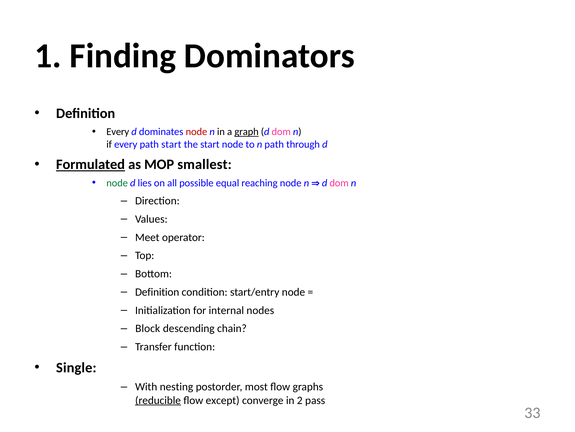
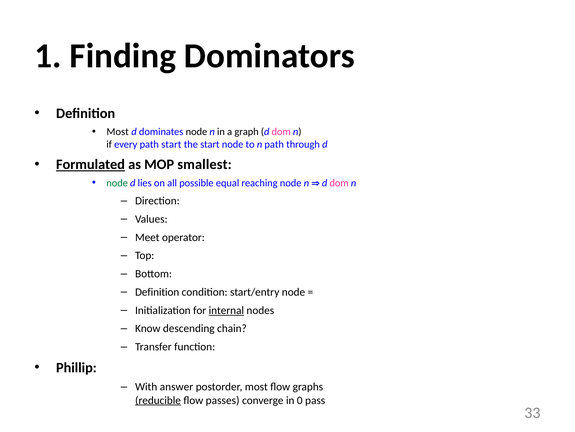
Every at (118, 132): Every -> Most
node at (196, 132) colour: red -> black
graph underline: present -> none
internal underline: none -> present
Block: Block -> Know
Single: Single -> Phillip
nesting: nesting -> answer
except: except -> passes
2: 2 -> 0
